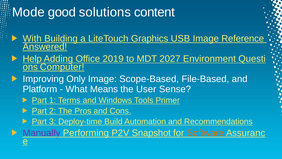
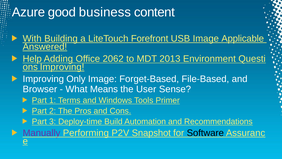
Mode: Mode -> Azure
solutions: solutions -> business
Graphics: Graphics -> Forefront
Reference: Reference -> Applicable
2019: 2019 -> 2062
2027: 2027 -> 2013
Computer at (62, 67): Computer -> Improving
Scope-Based: Scope-Based -> Forget-Based
Platform: Platform -> Browser
Software colour: orange -> black
